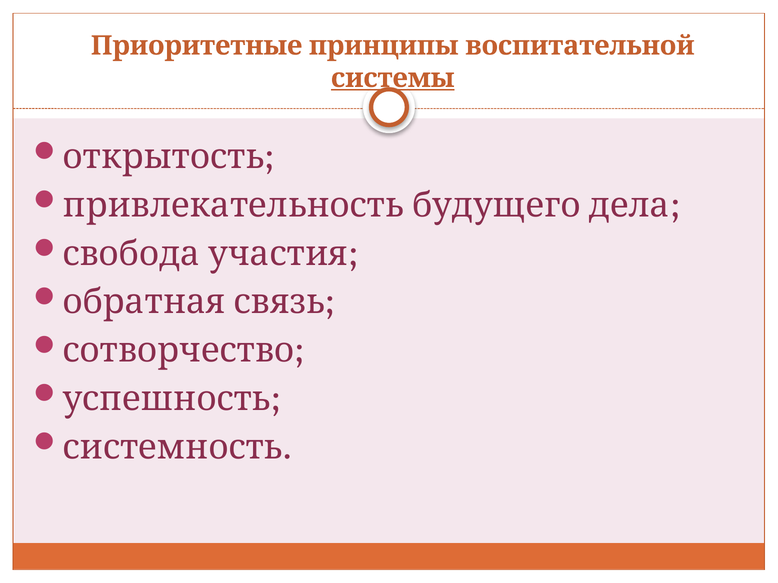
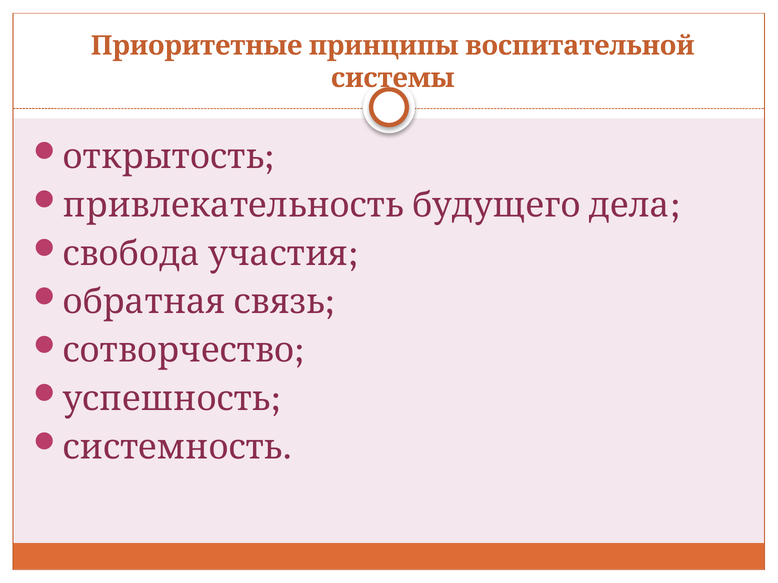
системы underline: present -> none
